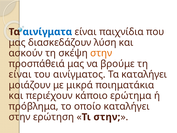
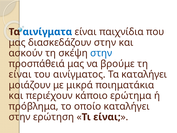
διασκεδάζουν λύση: λύση -> στην
στην at (101, 53) colour: orange -> blue
Τι στην: στην -> είναι
